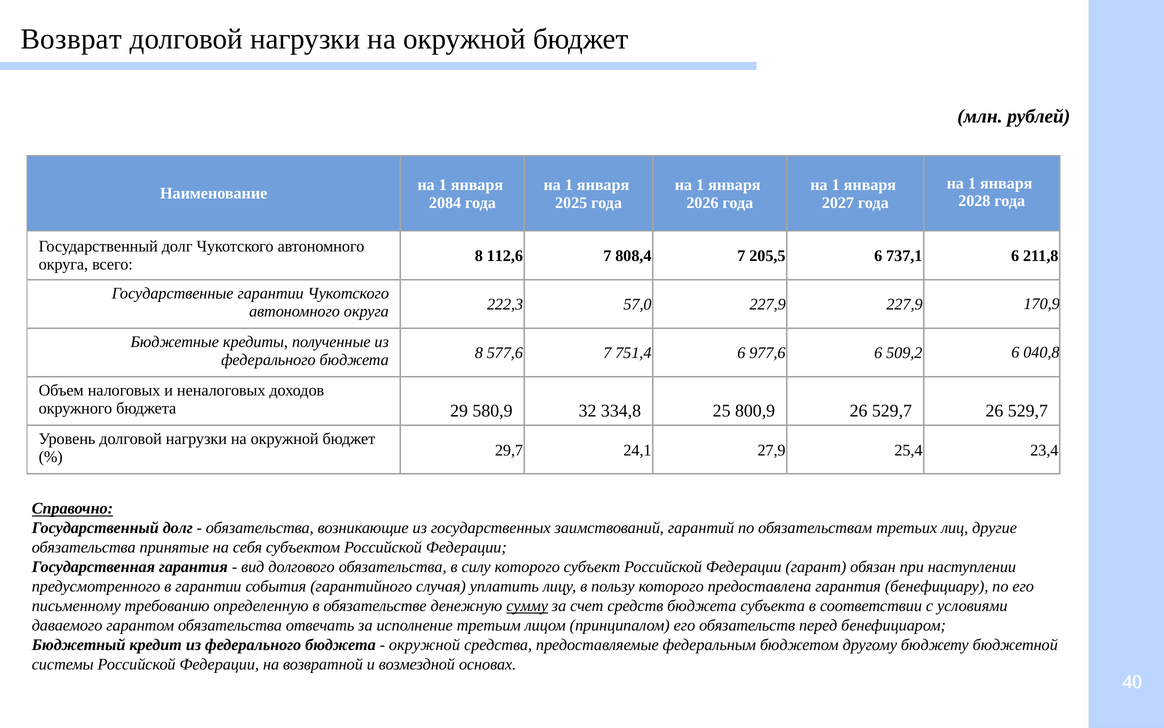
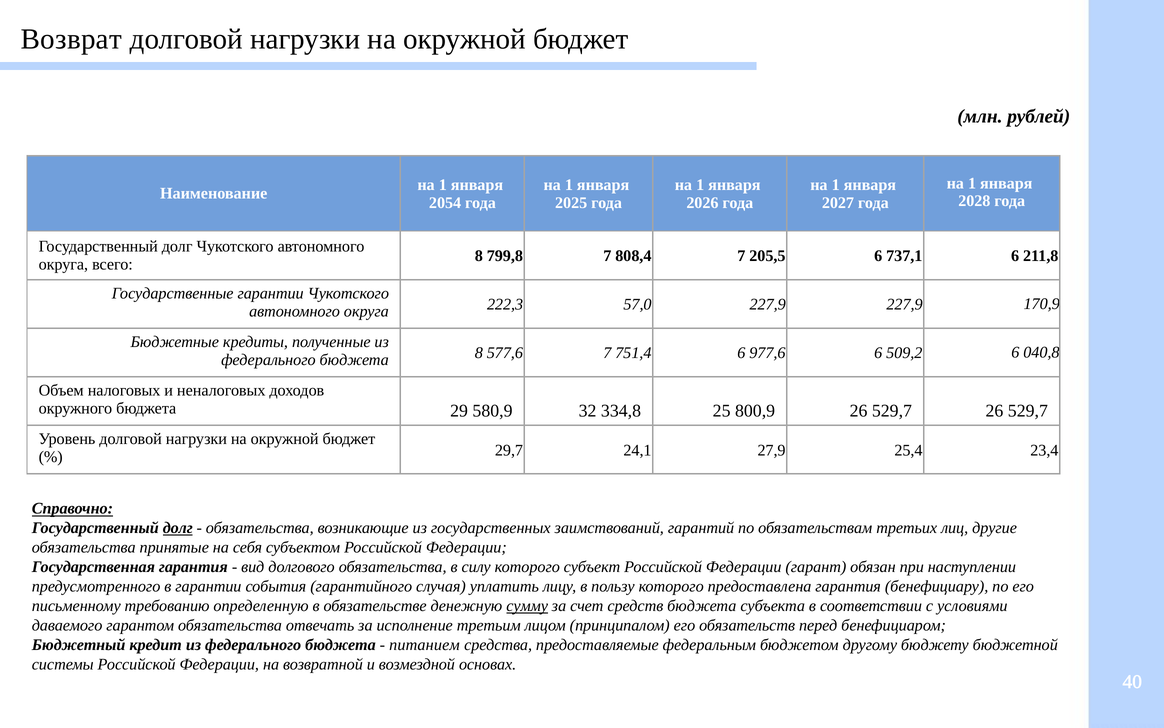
2084: 2084 -> 2054
112,6: 112,6 -> 799,8
долг at (178, 528) underline: none -> present
окружной at (424, 644): окружной -> питанием
